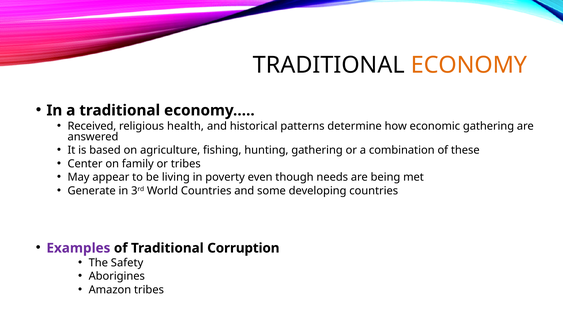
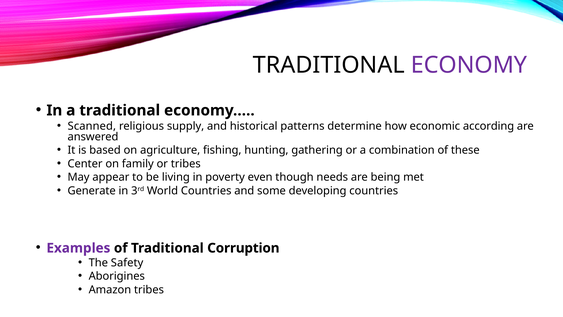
ECONOMY colour: orange -> purple
Received: Received -> Scanned
health: health -> supply
economic gathering: gathering -> according
